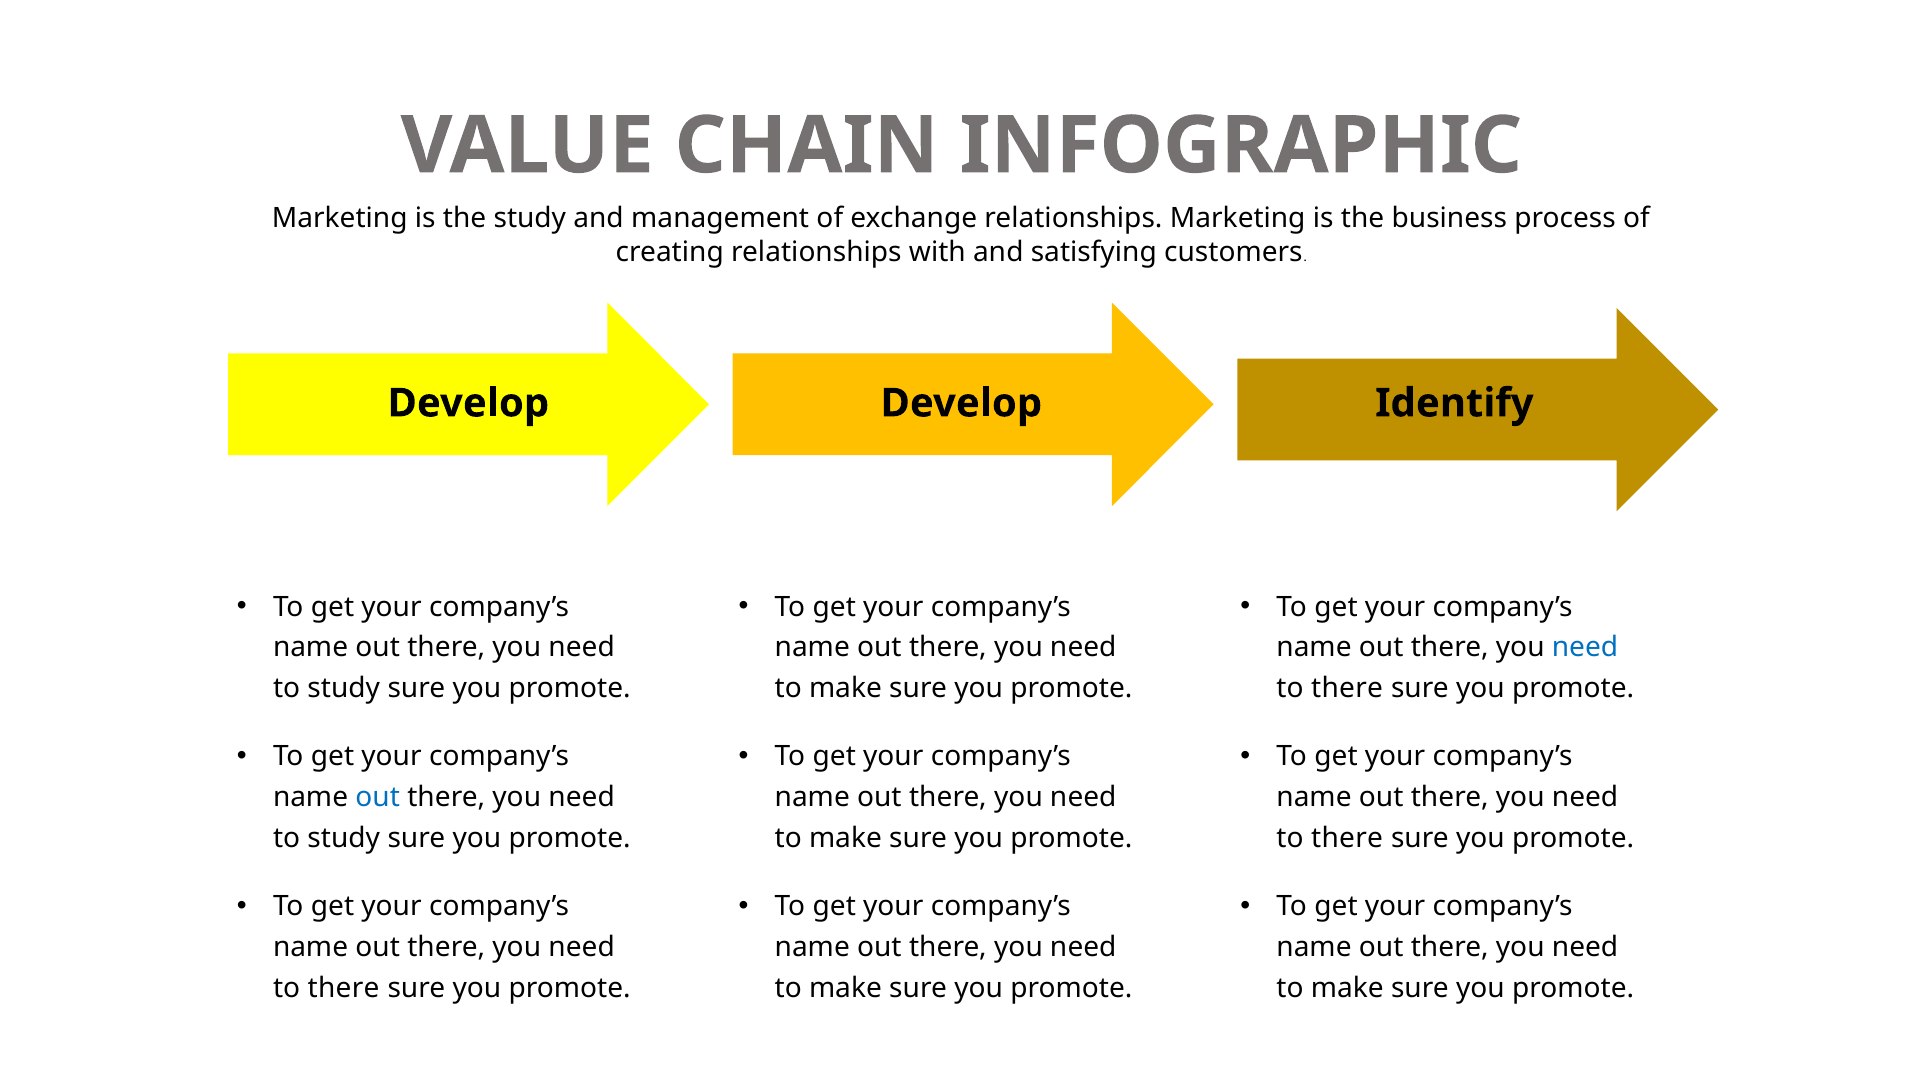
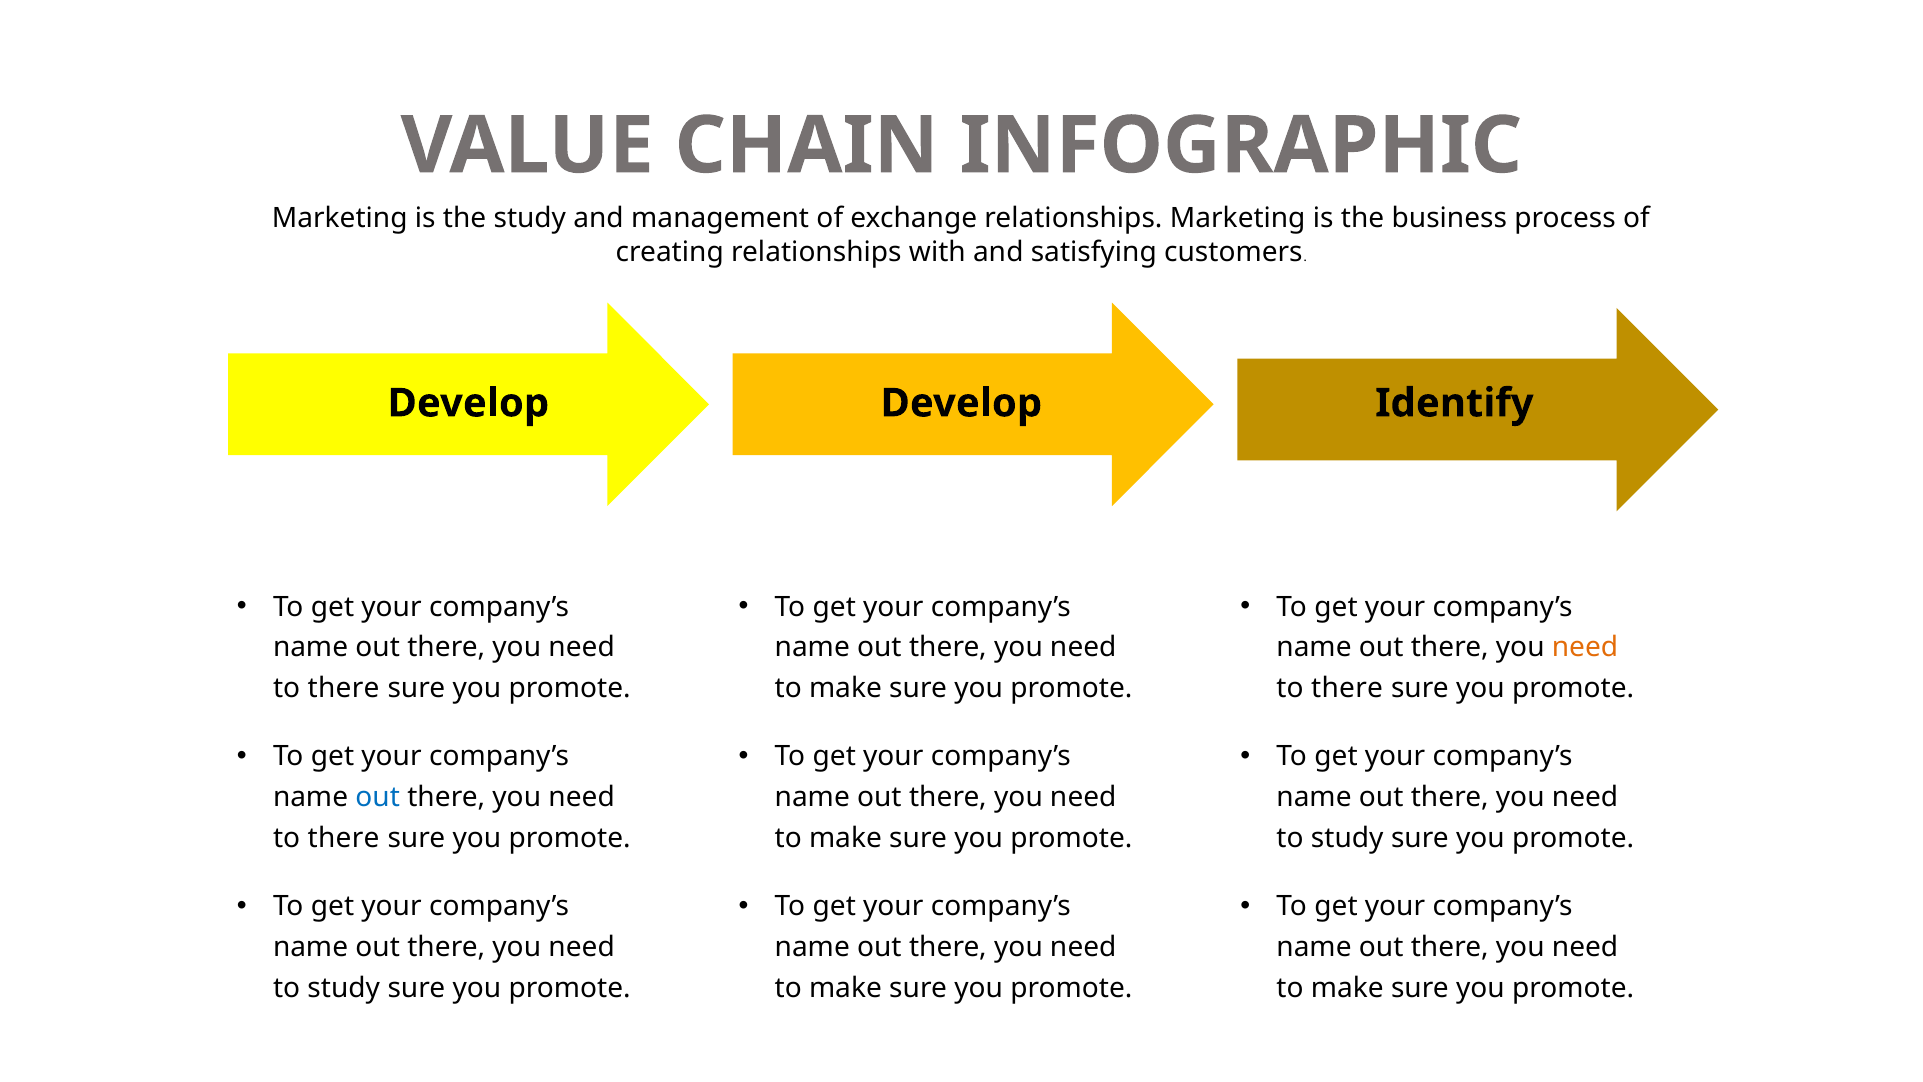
need at (1585, 648) colour: blue -> orange
study at (344, 688): study -> there
study at (344, 838): study -> there
there at (1347, 838): there -> study
there at (344, 988): there -> study
